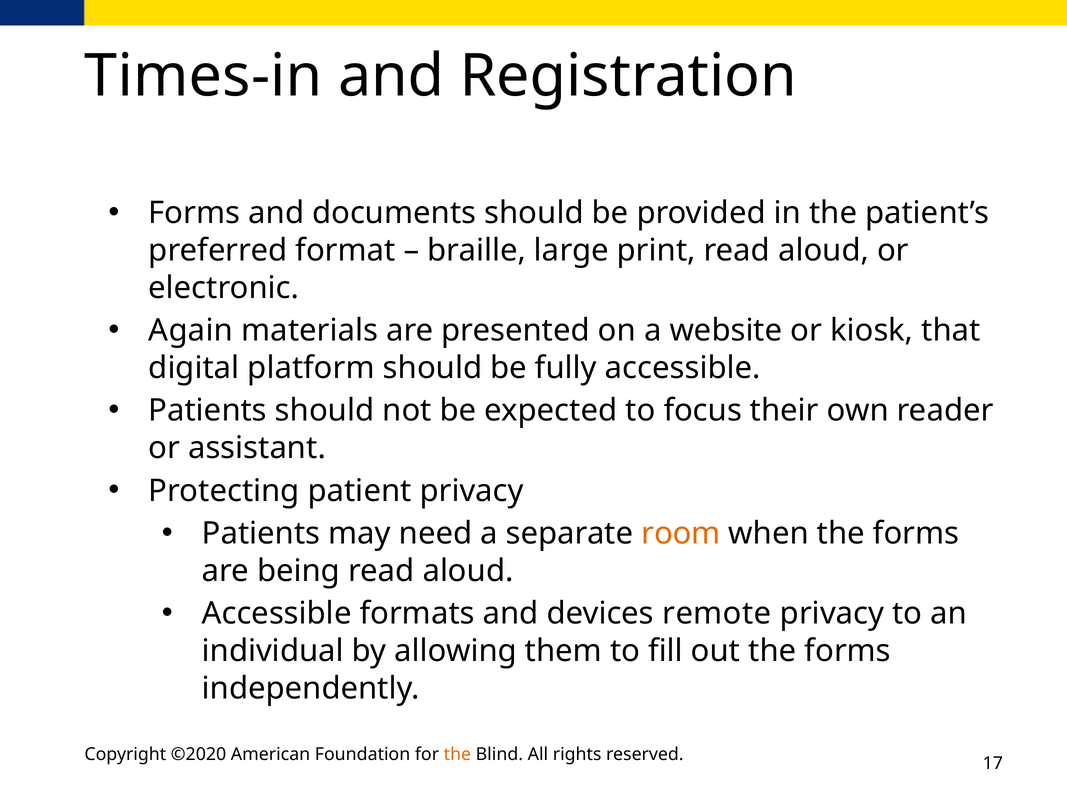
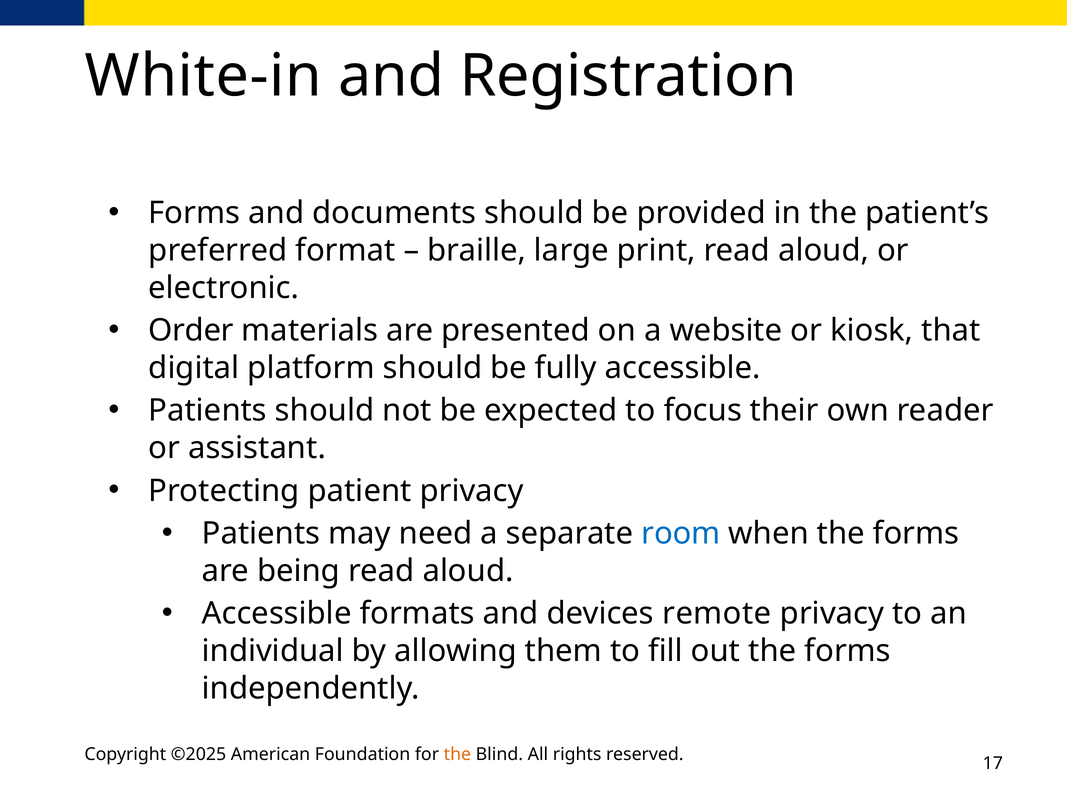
Times-in: Times-in -> White-in
Again: Again -> Order
room colour: orange -> blue
©2020: ©2020 -> ©2025
